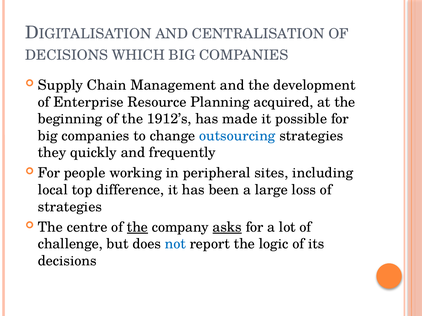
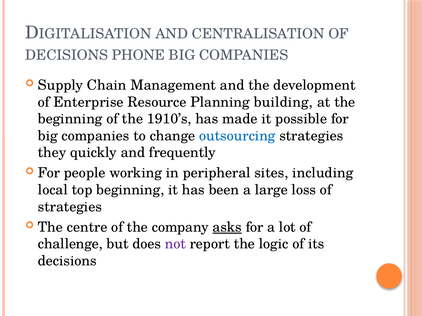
WHICH: WHICH -> PHONE
acquired: acquired -> building
1912’s: 1912’s -> 1910’s
top difference: difference -> beginning
the at (137, 227) underline: present -> none
not colour: blue -> purple
